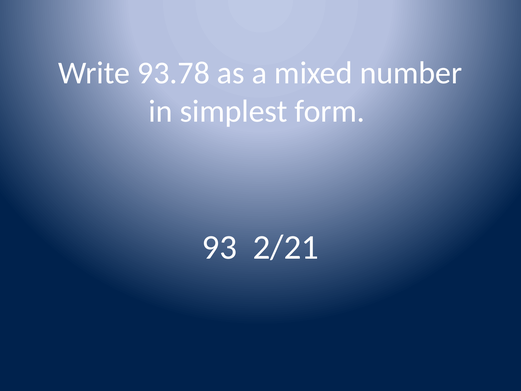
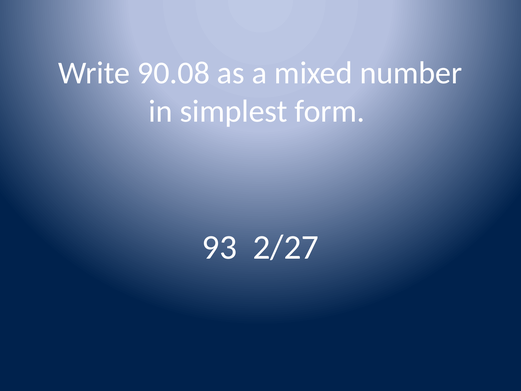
93.78: 93.78 -> 90.08
2/21: 2/21 -> 2/27
